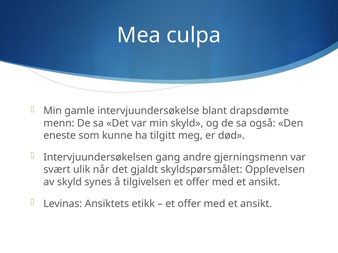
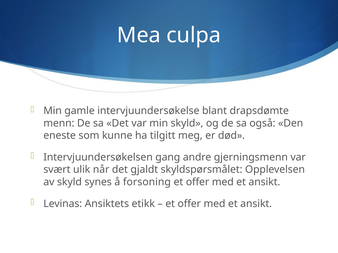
tilgivelsen: tilgivelsen -> forsoning
